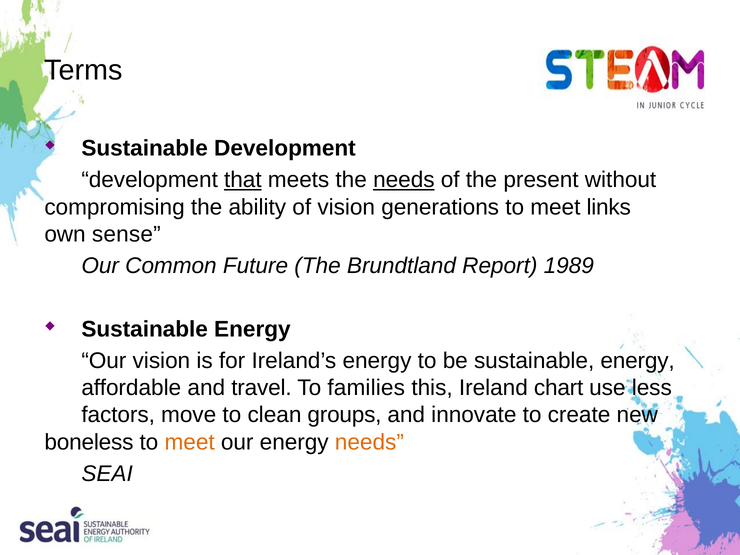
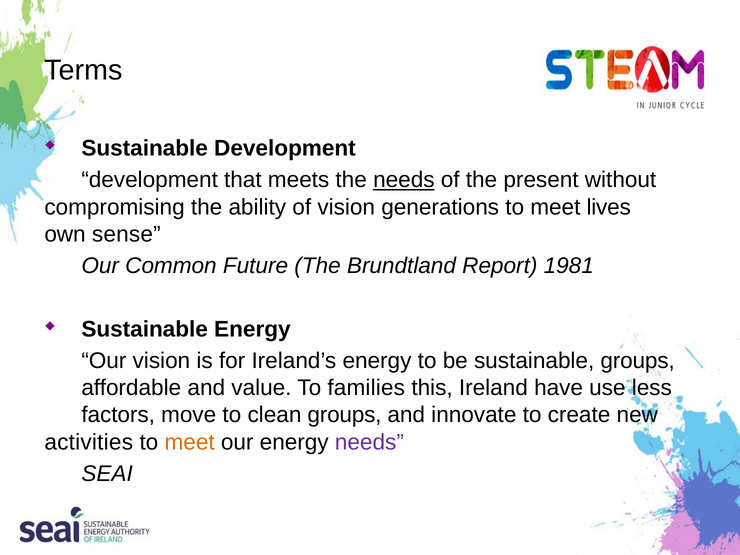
that underline: present -> none
links: links -> lives
1989: 1989 -> 1981
be sustainable energy: energy -> groups
travel: travel -> value
chart: chart -> have
boneless: boneless -> activities
needs at (369, 442) colour: orange -> purple
